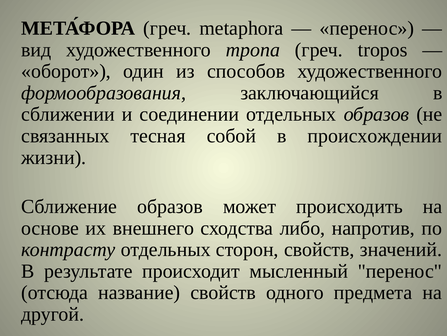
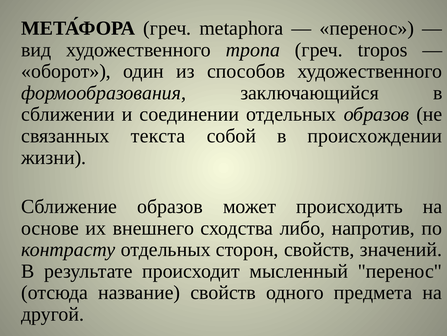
тесная: тесная -> текста
